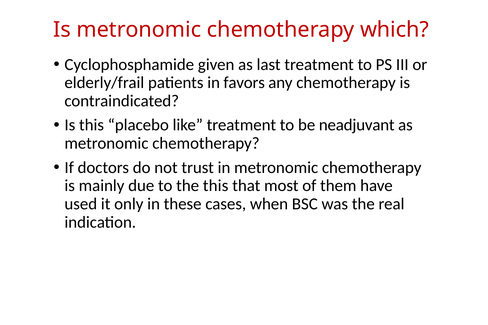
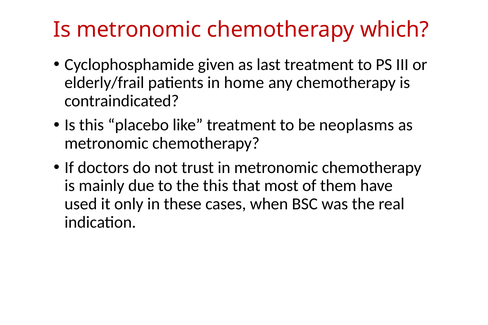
favors: favors -> home
neadjuvant: neadjuvant -> neoplasms
